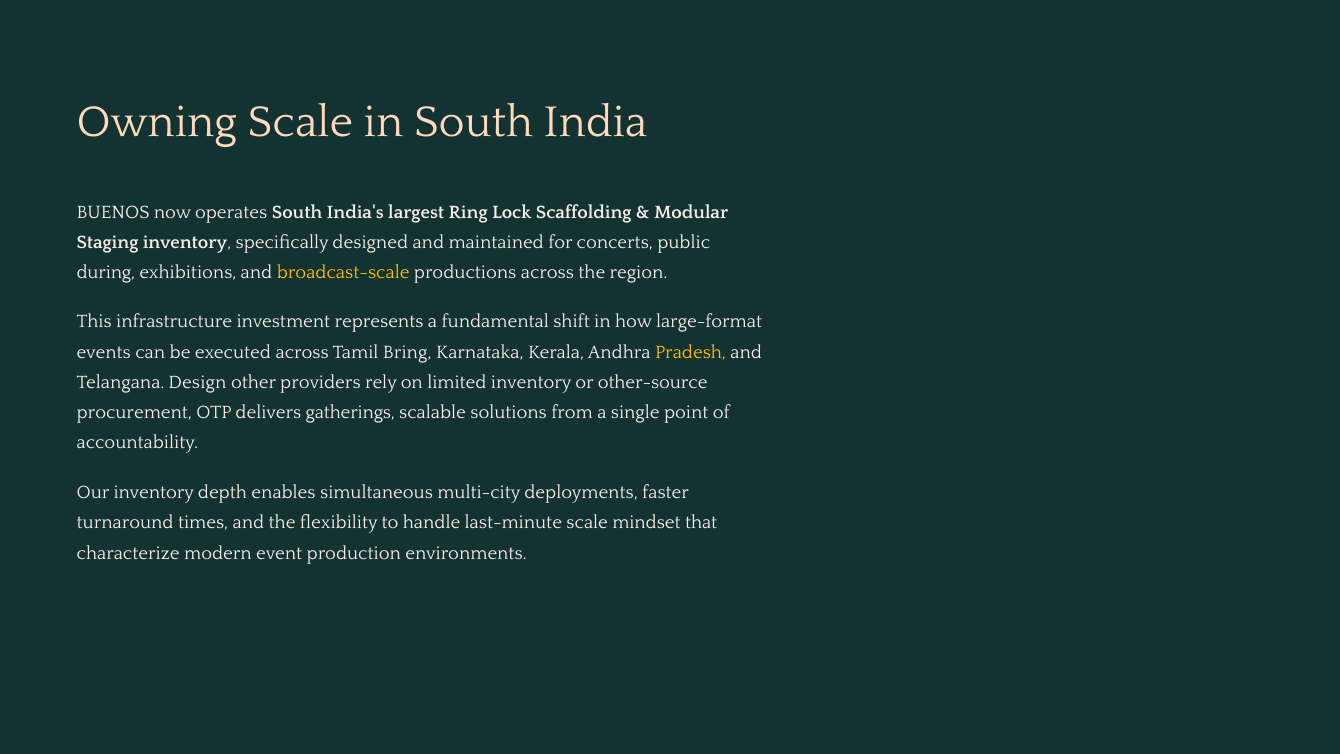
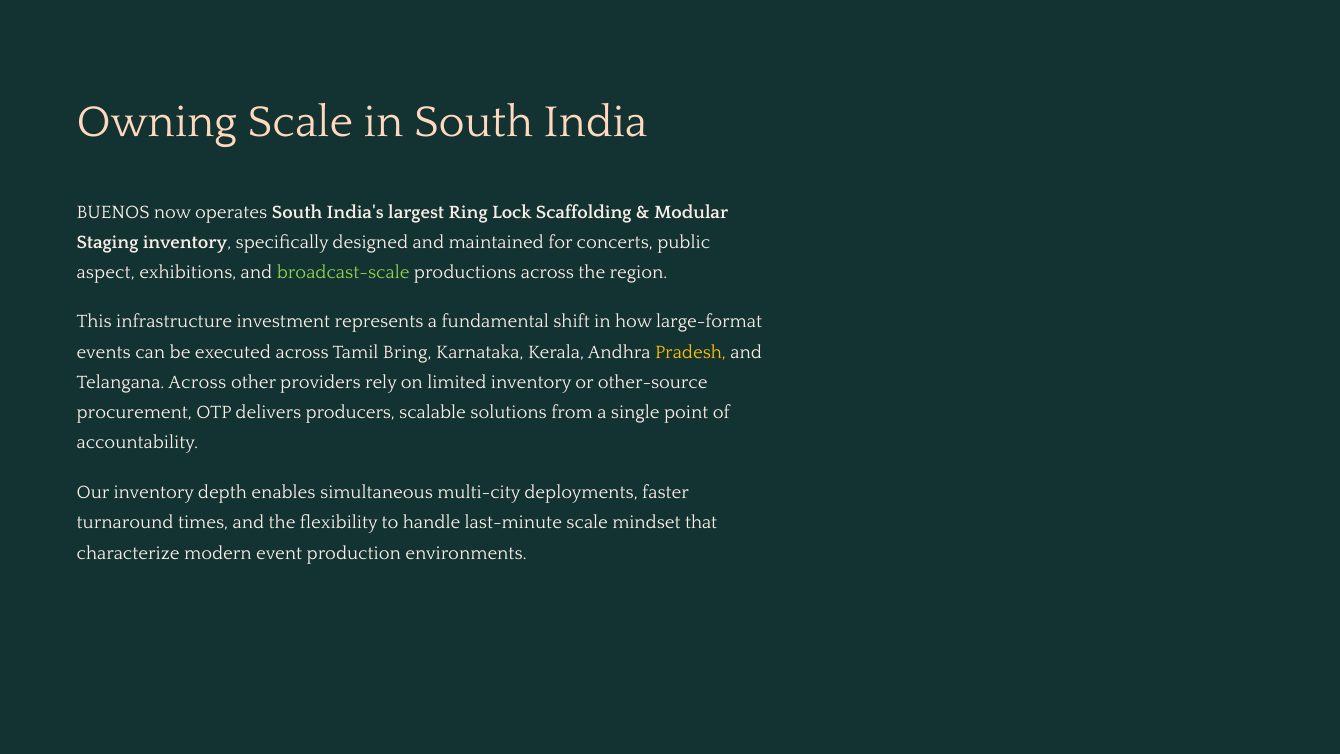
during: during -> aspect
broadcast-scale colour: yellow -> light green
Telangana Design: Design -> Across
gatherings: gatherings -> producers
